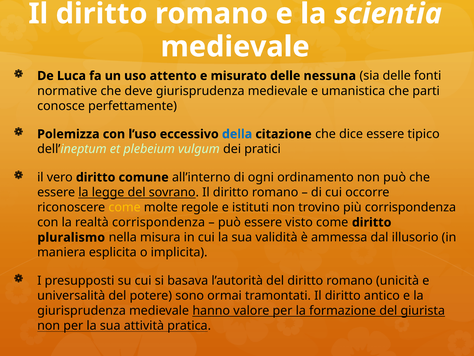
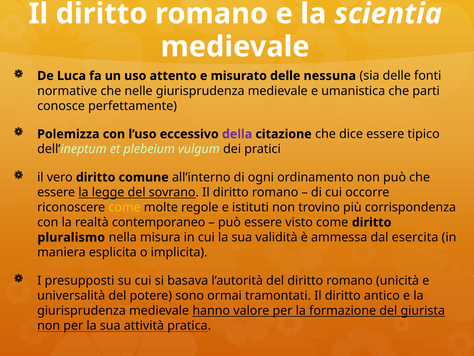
deve: deve -> nelle
della colour: blue -> purple
realtà corrispondenza: corrispondenza -> contemporaneo
illusorio: illusorio -> esercita
